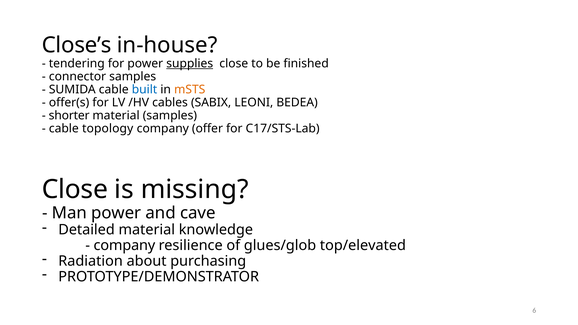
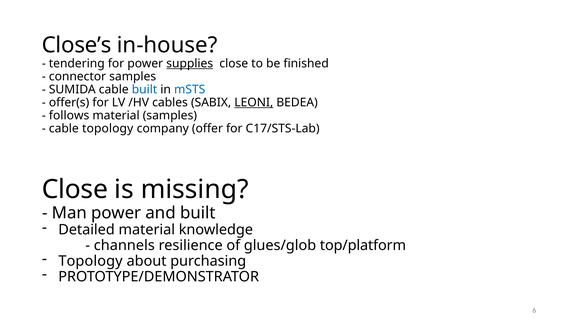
mSTS colour: orange -> blue
LEONI underline: none -> present
shorter: shorter -> follows
and cave: cave -> built
company at (124, 246): company -> channels
top/elevated: top/elevated -> top/platform
Radiation at (91, 261): Radiation -> Topology
